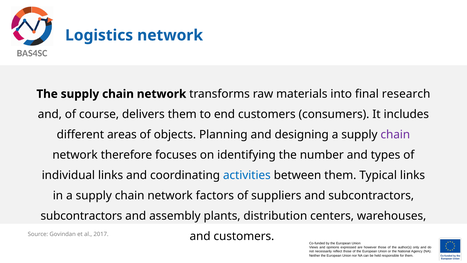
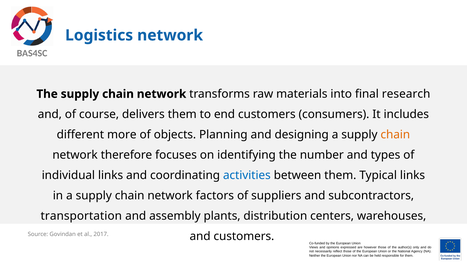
areas: areas -> more
chain at (395, 134) colour: purple -> orange
subcontractors at (81, 216): subcontractors -> transportation
